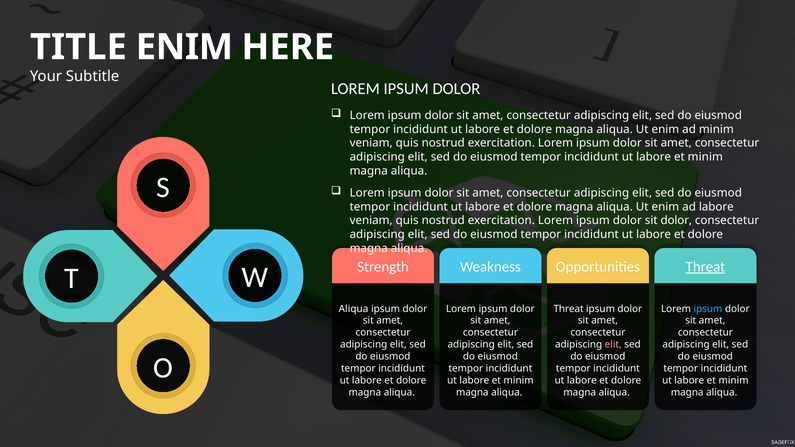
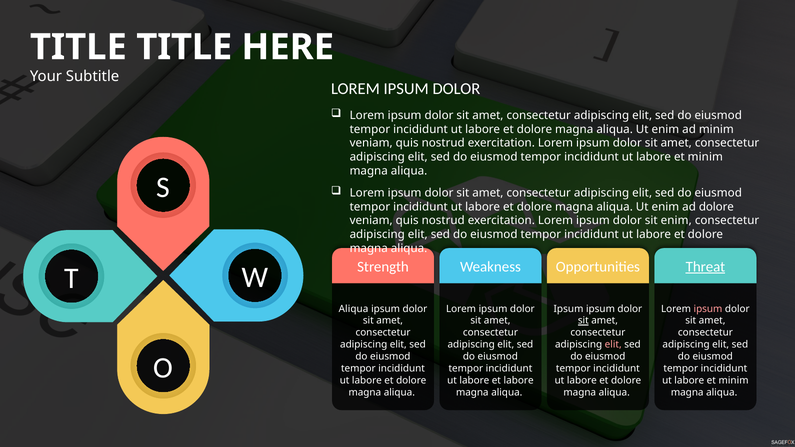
ENIM at (184, 47): ENIM -> TITLE
ad labore: labore -> dolore
sit dolor: dolor -> enim
Threat at (569, 309): Threat -> Ipsum
ipsum at (708, 309) colour: light blue -> pink
sit at (583, 321) underline: none -> present
minim at (519, 380): minim -> labore
